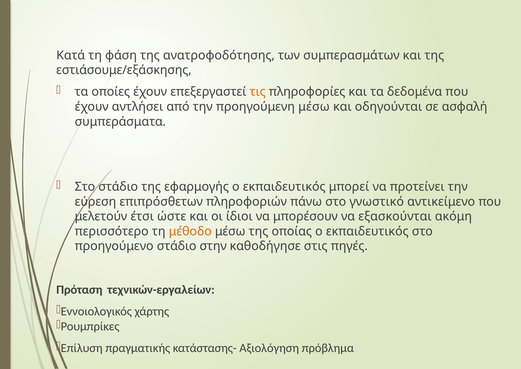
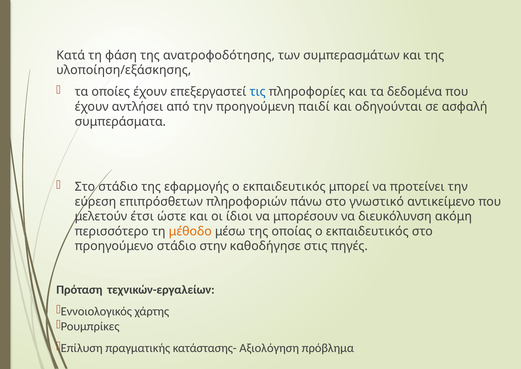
εστιάσουμε/εξάσκησης: εστιάσουμε/εξάσκησης -> υλοποίηση/εξάσκησης
τις colour: orange -> blue
προηγούμενη μέσω: μέσω -> παιδί
εξασκούνται: εξασκούνται -> διευκόλυνση
